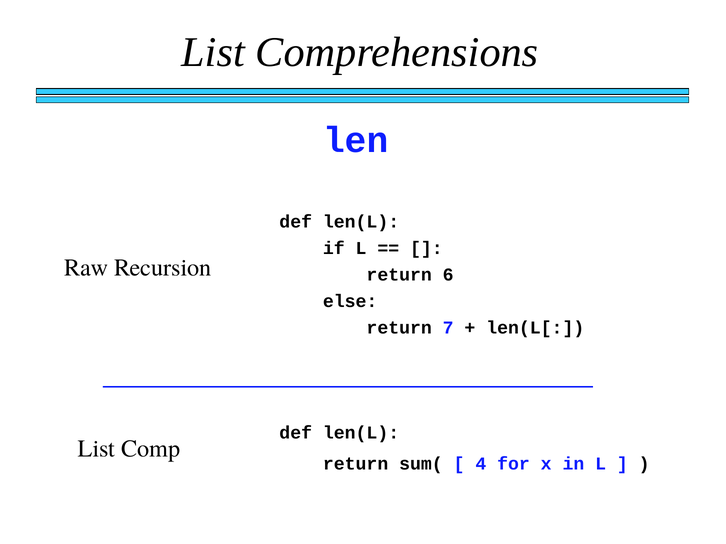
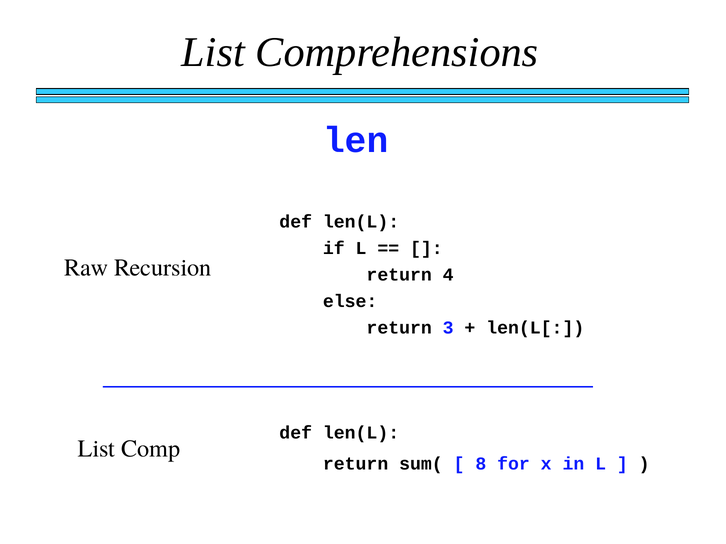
6: 6 -> 4
7: 7 -> 3
4: 4 -> 8
